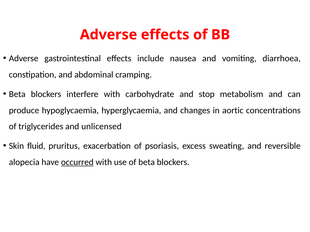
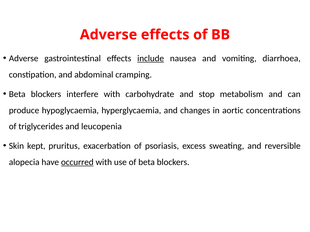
include underline: none -> present
unlicensed: unlicensed -> leucopenia
fluid: fluid -> kept
